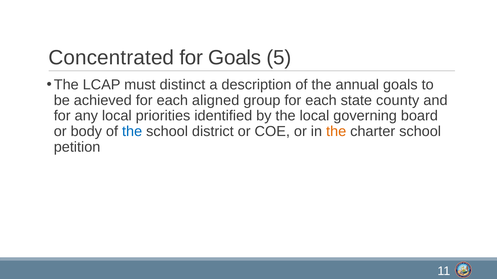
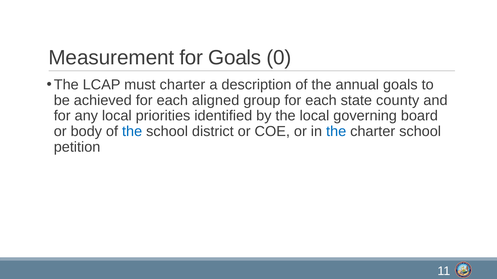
Concentrated: Concentrated -> Measurement
5: 5 -> 0
must distinct: distinct -> charter
the at (336, 132) colour: orange -> blue
